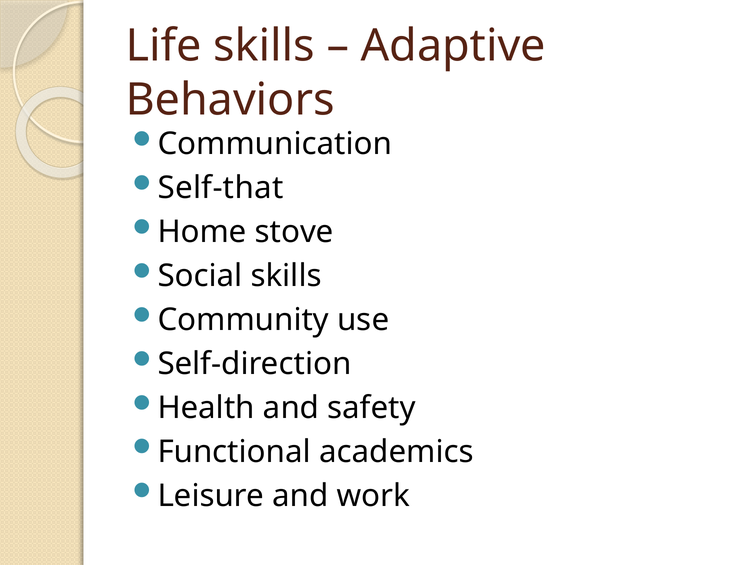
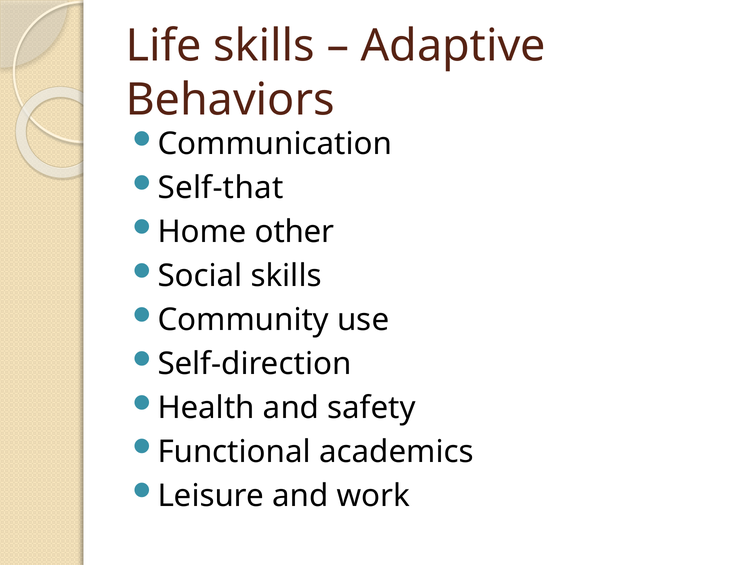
stove: stove -> other
